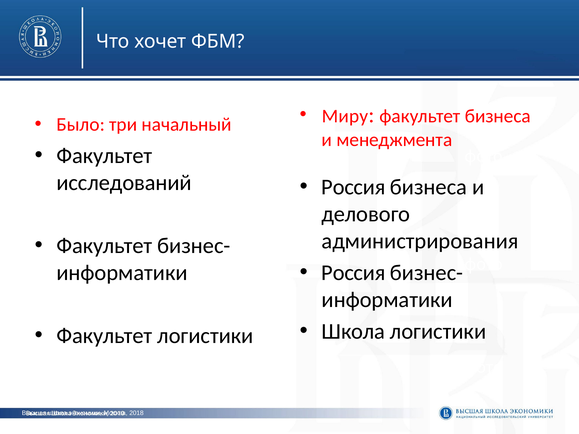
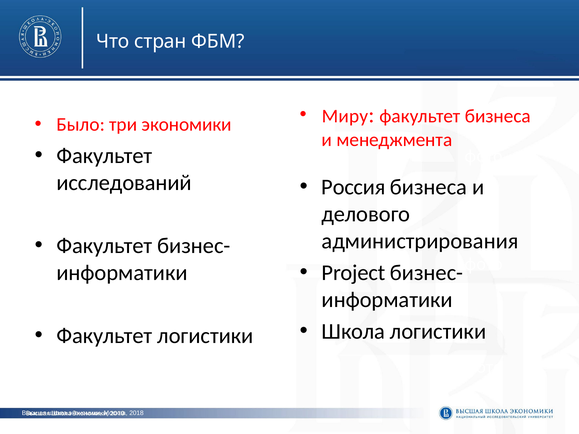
хочет: хочет -> стран
три начальный: начальный -> экономики
Россия at (353, 273): Россия -> Project
